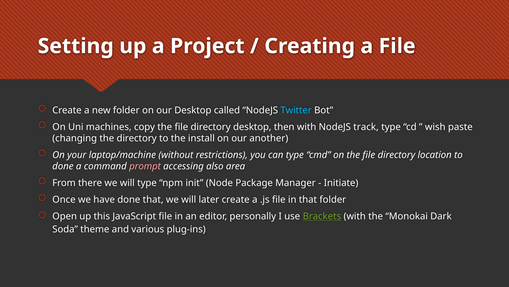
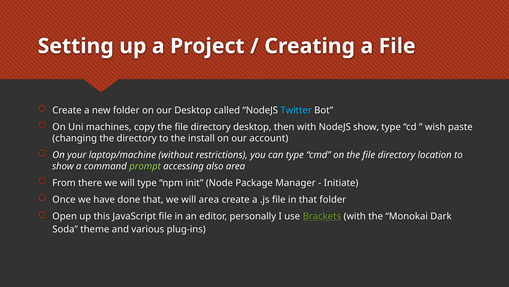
NodeJS track: track -> show
another: another -> account
done at (63, 166): done -> show
prompt colour: pink -> light green
will later: later -> area
